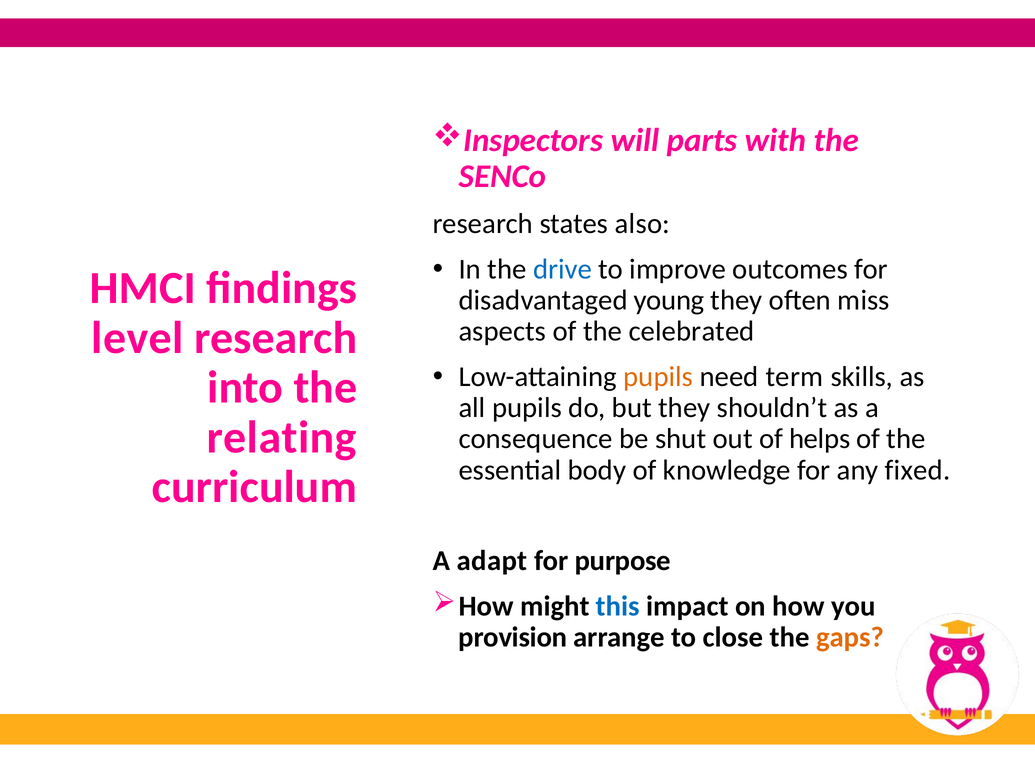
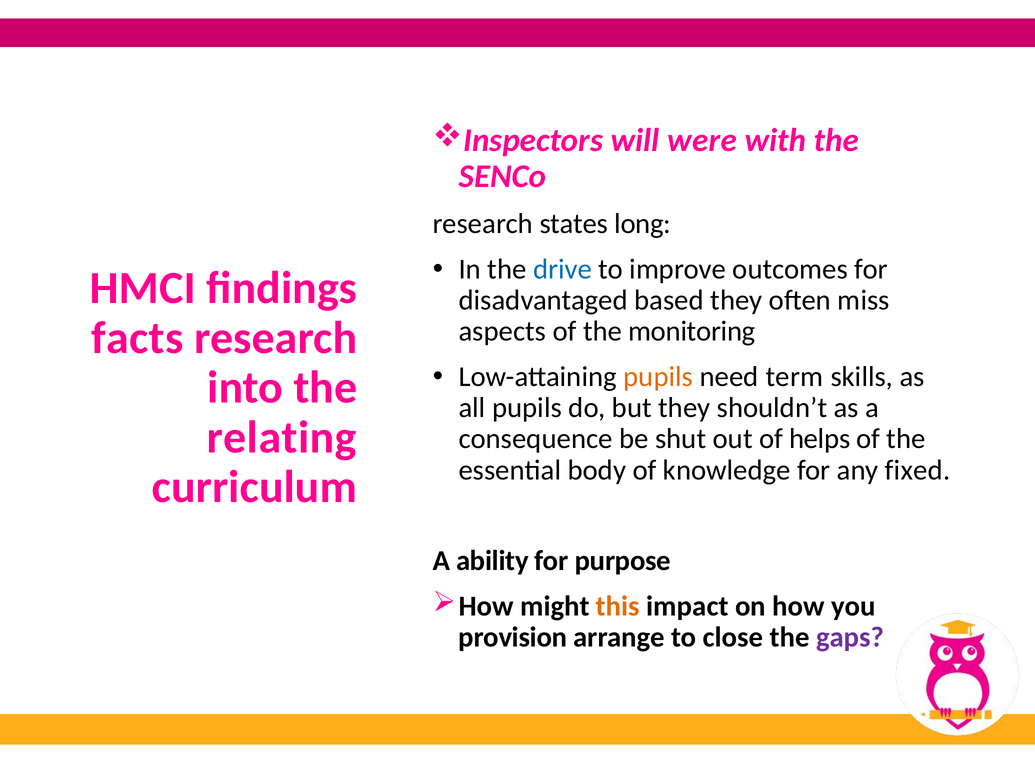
parts: parts -> were
also: also -> long
young: young -> based
level: level -> facts
celebrated: celebrated -> monitoring
adapt: adapt -> ability
this colour: blue -> orange
gaps colour: orange -> purple
